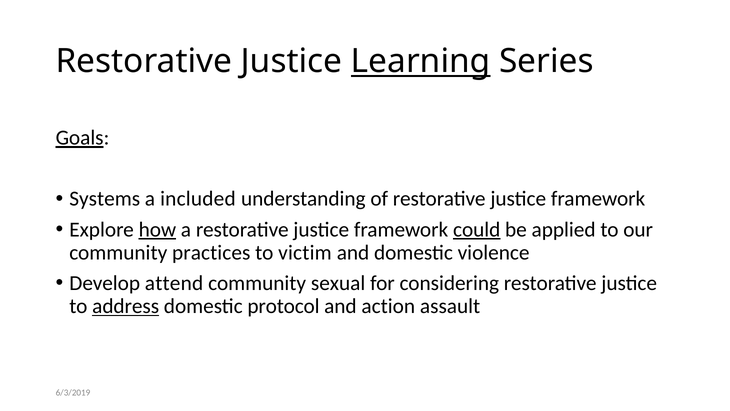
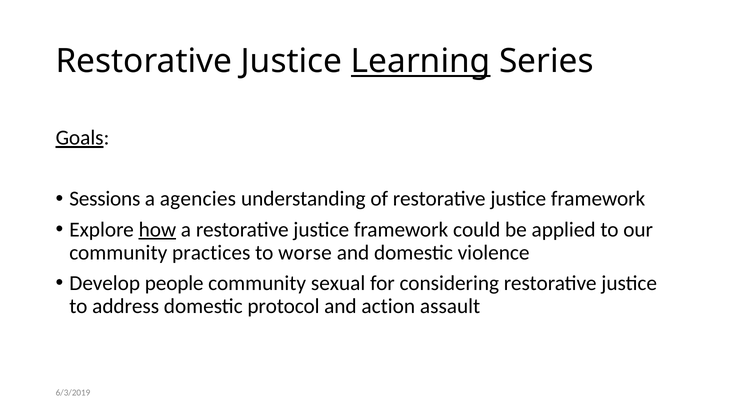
Systems: Systems -> Sessions
included: included -> agencies
could underline: present -> none
victim: victim -> worse
attend: attend -> people
address underline: present -> none
